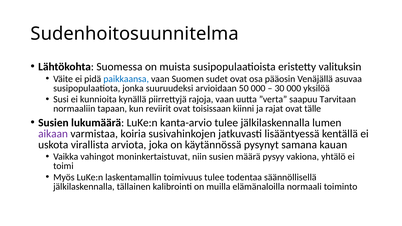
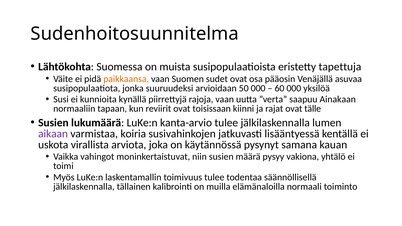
valituksin: valituksin -> tapettuja
paikkaansa colour: blue -> orange
30: 30 -> 60
Tarvitaan: Tarvitaan -> Ainakaan
